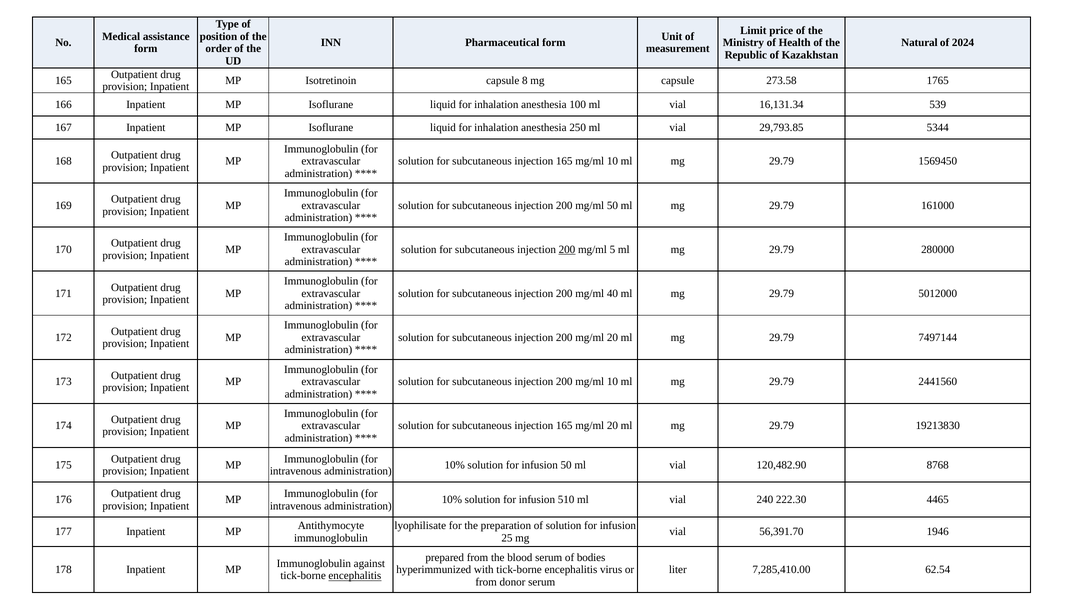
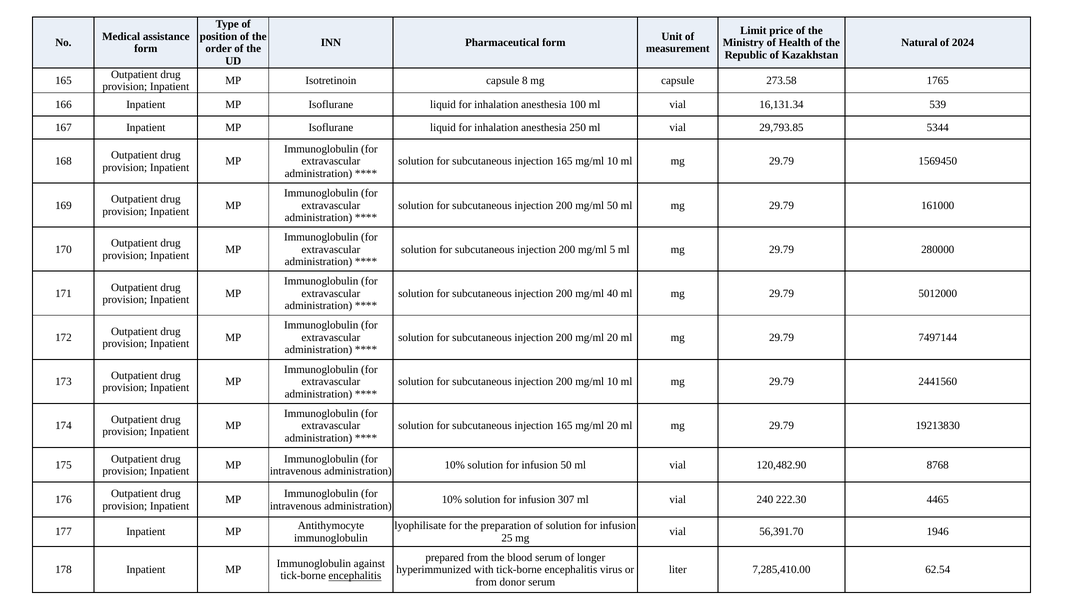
200 at (567, 249) underline: present -> none
510: 510 -> 307
bodies: bodies -> longer
